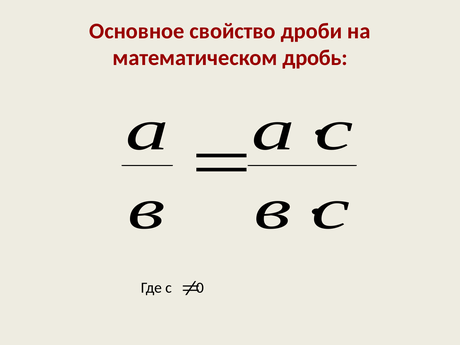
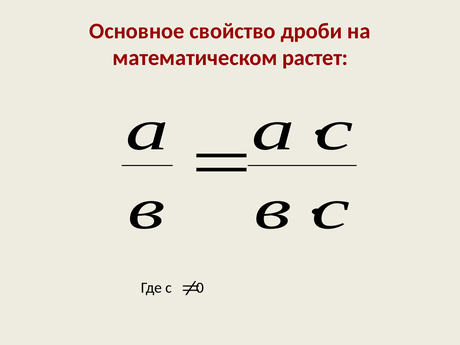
дробь: дробь -> растет
